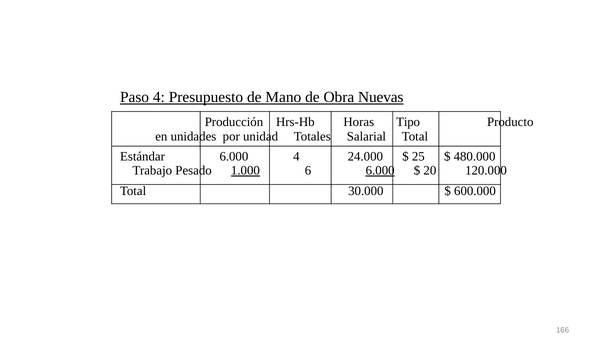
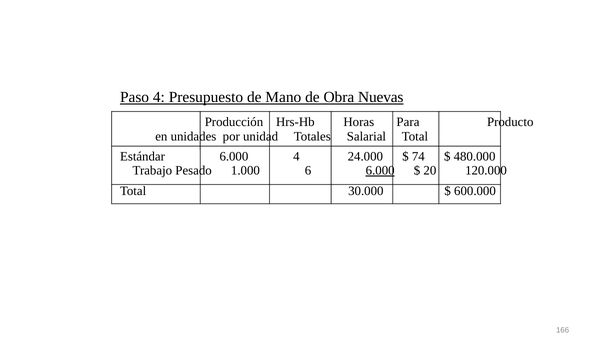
Tipo: Tipo -> Para
25: 25 -> 74
1.000 underline: present -> none
